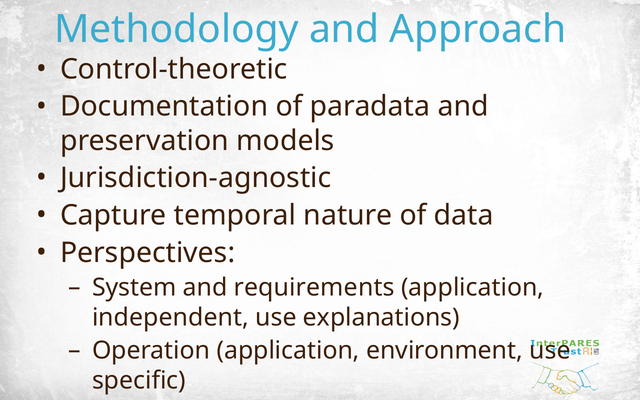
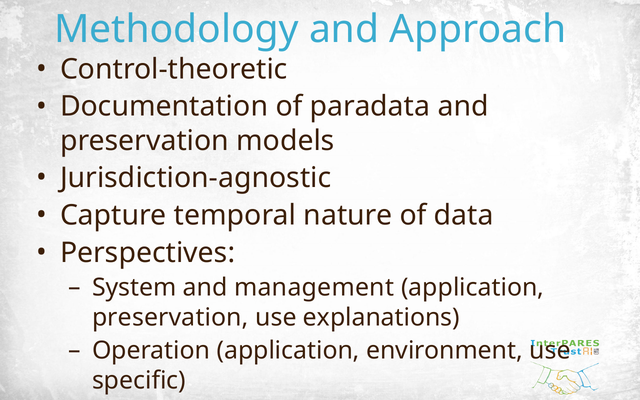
requirements: requirements -> management
independent at (170, 318): independent -> preservation
